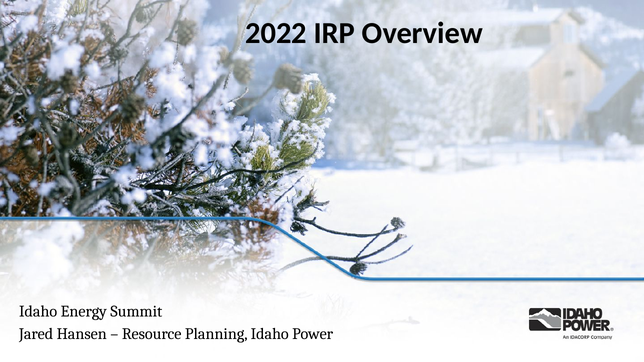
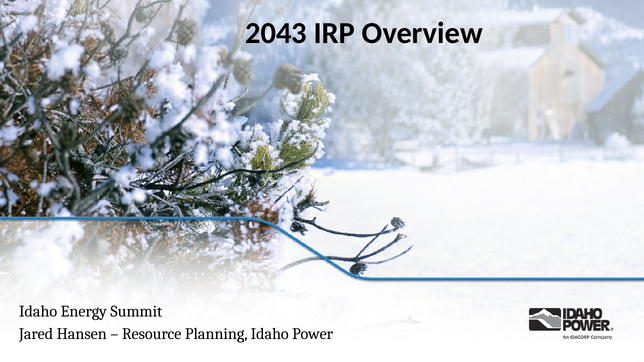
2022: 2022 -> 2043
